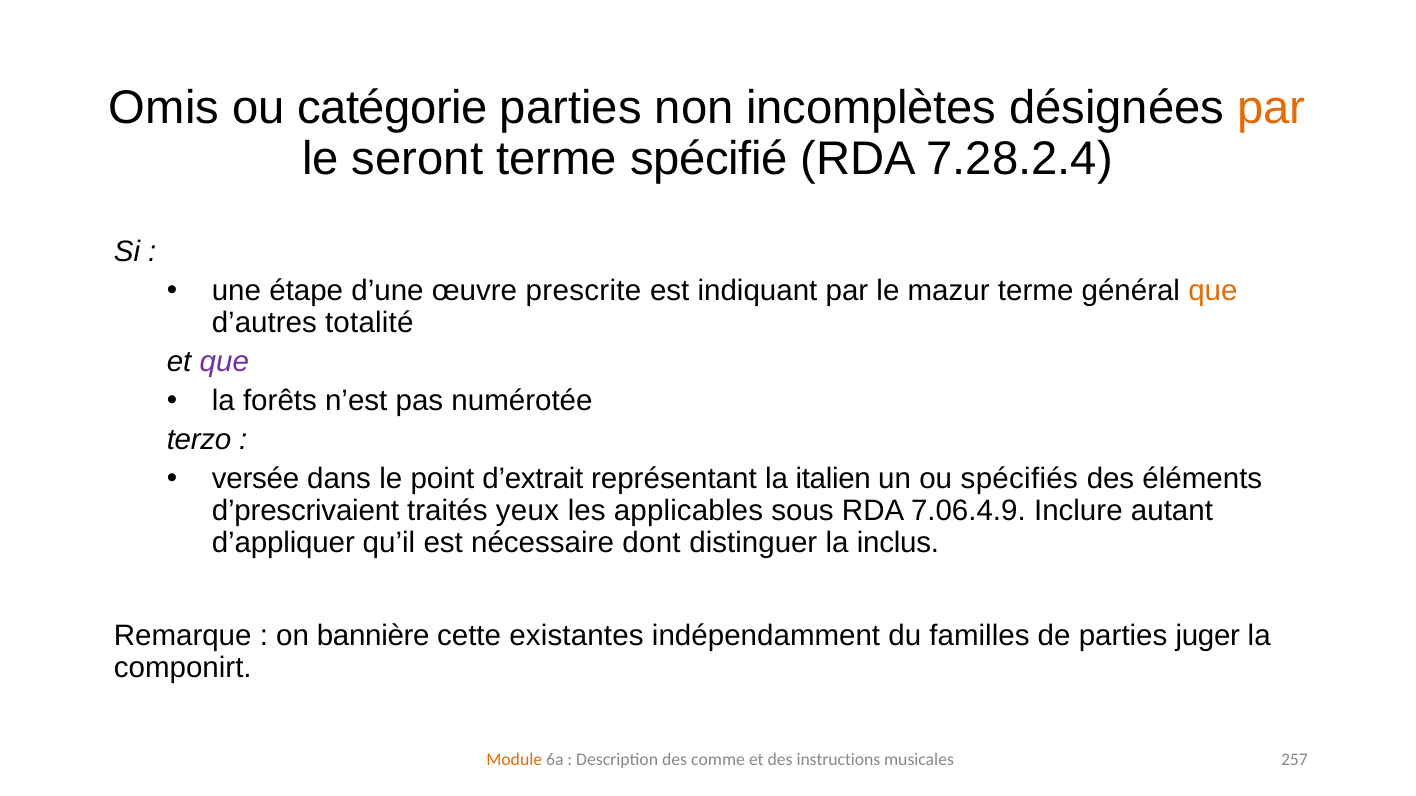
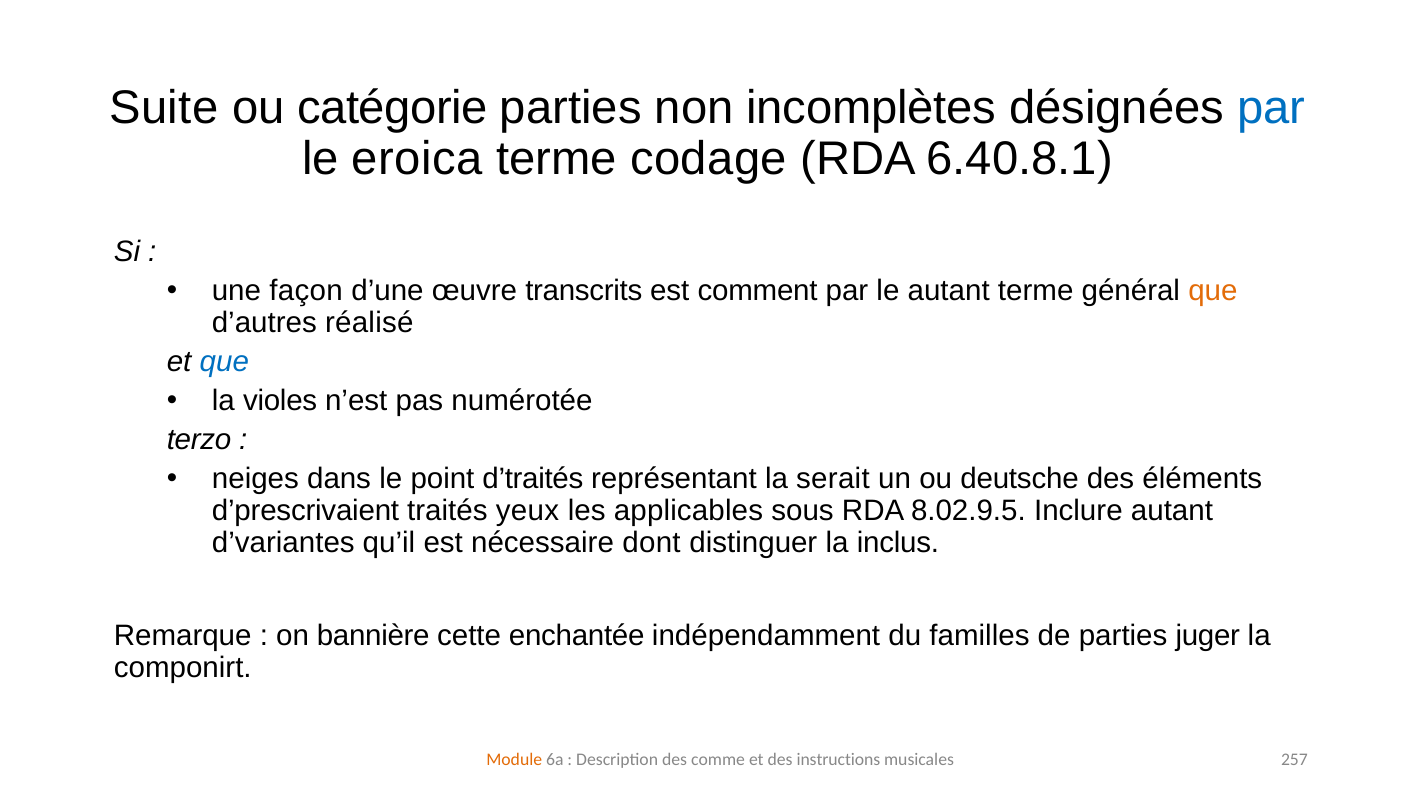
Omis: Omis -> Suite
par at (1272, 108) colour: orange -> blue
seront: seront -> eroica
spécifié: spécifié -> codage
7.28.2.4: 7.28.2.4 -> 6.40.8.1
étape: étape -> façon
prescrite: prescrite -> transcrits
indiquant: indiquant -> comment
le mazur: mazur -> autant
totalité: totalité -> réalisé
que at (224, 362) colour: purple -> blue
forêts: forêts -> violes
versée: versée -> neiges
d’extrait: d’extrait -> d’traités
italien: italien -> serait
spécifiés: spécifiés -> deutsche
7.06.4.9: 7.06.4.9 -> 8.02.9.5
d’appliquer: d’appliquer -> d’variantes
existantes: existantes -> enchantée
